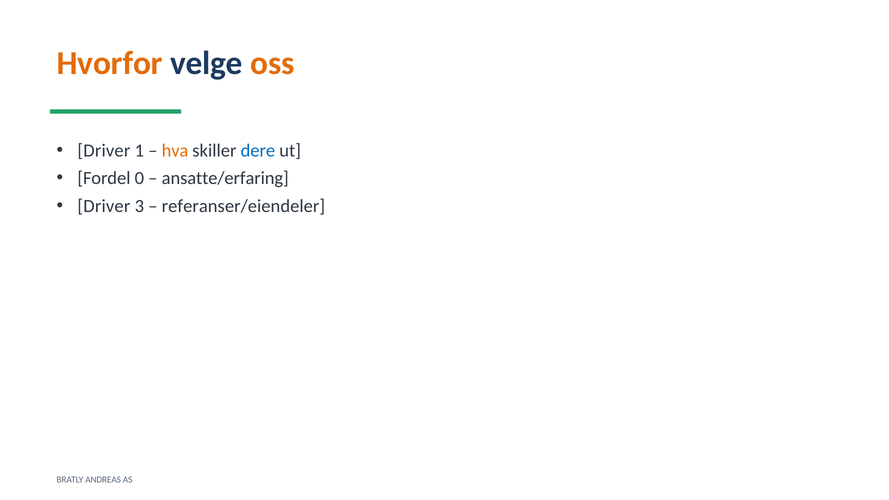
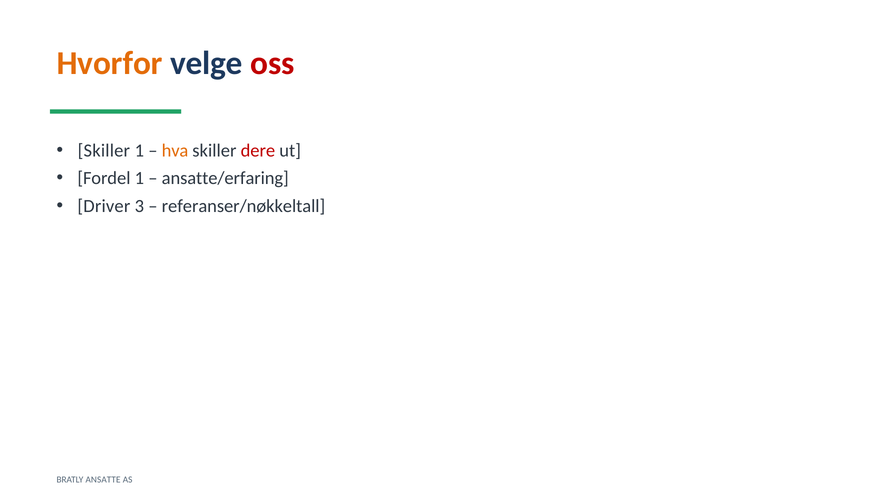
oss colour: orange -> red
Driver at (104, 151): Driver -> Skiller
dere colour: blue -> red
Fordel 0: 0 -> 1
referanser/eiendeler: referanser/eiendeler -> referanser/nøkkeltall
ANDREAS: ANDREAS -> ANSATTE
